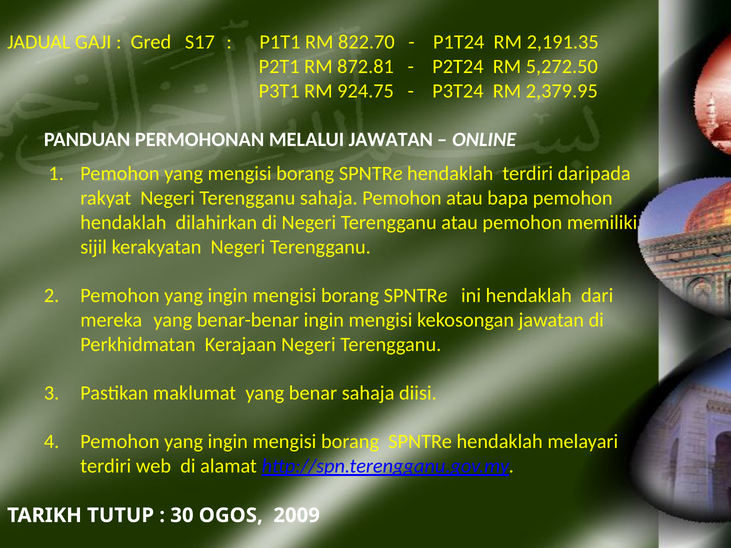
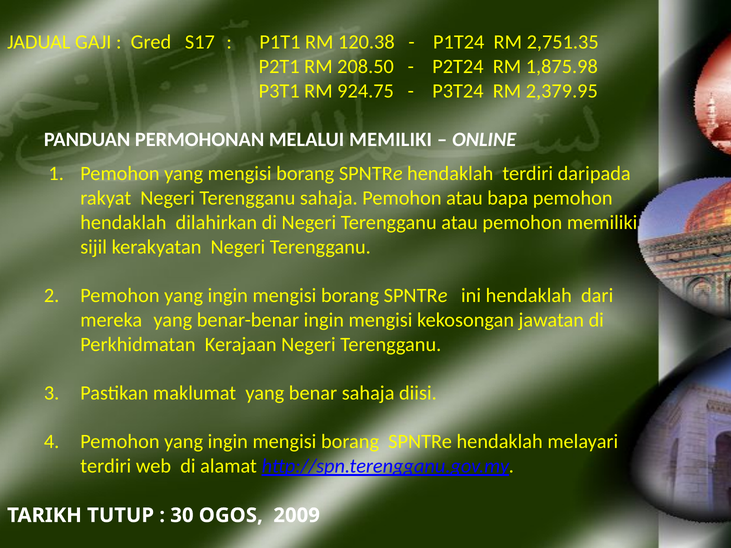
822.70: 822.70 -> 120.38
2,191.35: 2,191.35 -> 2,751.35
872.81: 872.81 -> 208.50
5,272.50: 5,272.50 -> 1,875.98
MELALUI JAWATAN: JAWATAN -> MEMILIKI
